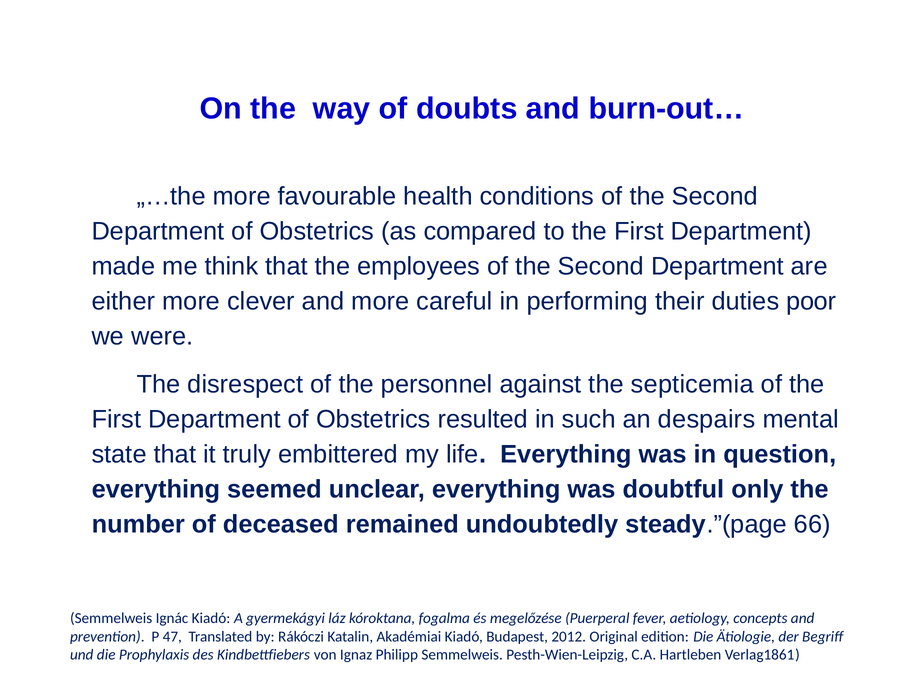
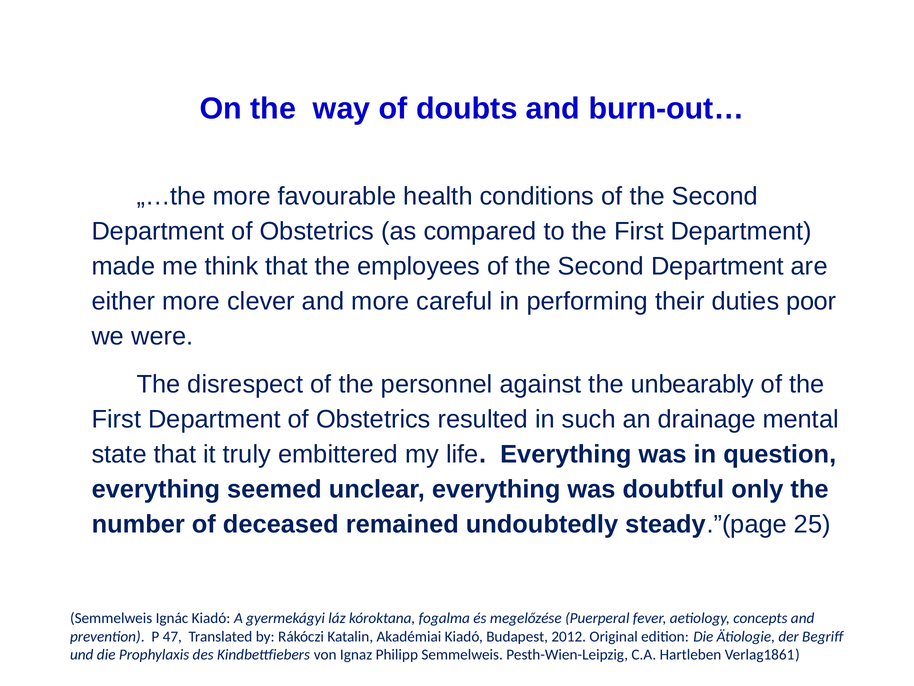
septicemia: septicemia -> unbearably
despairs: despairs -> drainage
66: 66 -> 25
